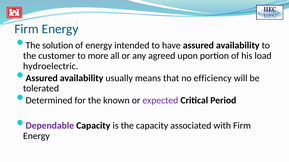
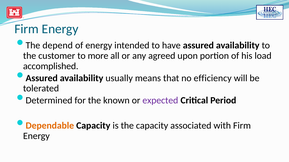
solution: solution -> depend
hydroelectric: hydroelectric -> accomplished
Dependable colour: purple -> orange
